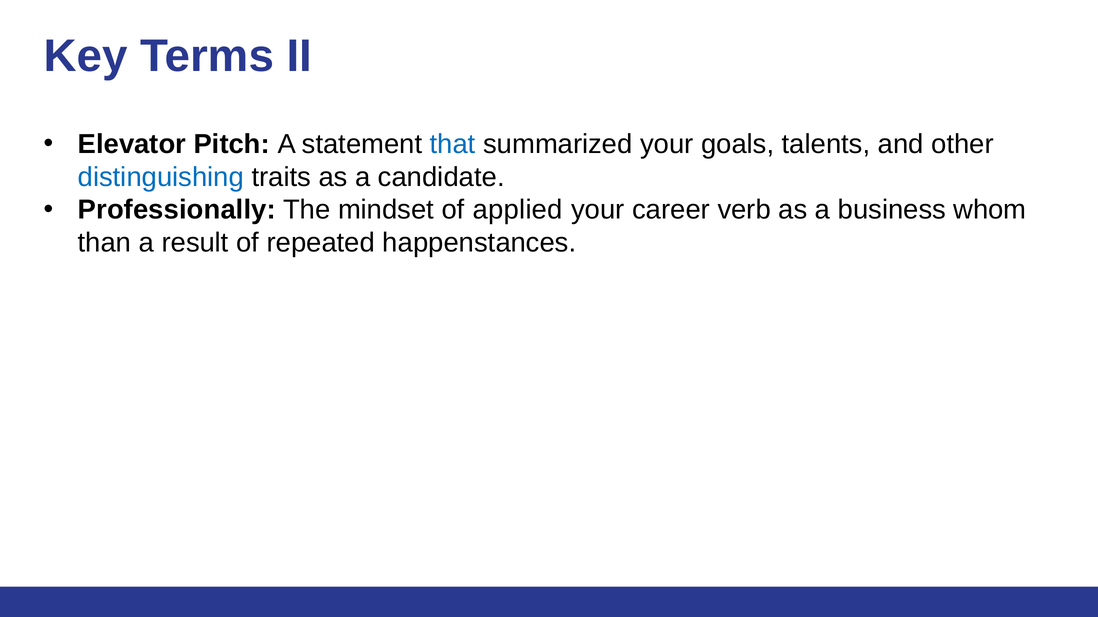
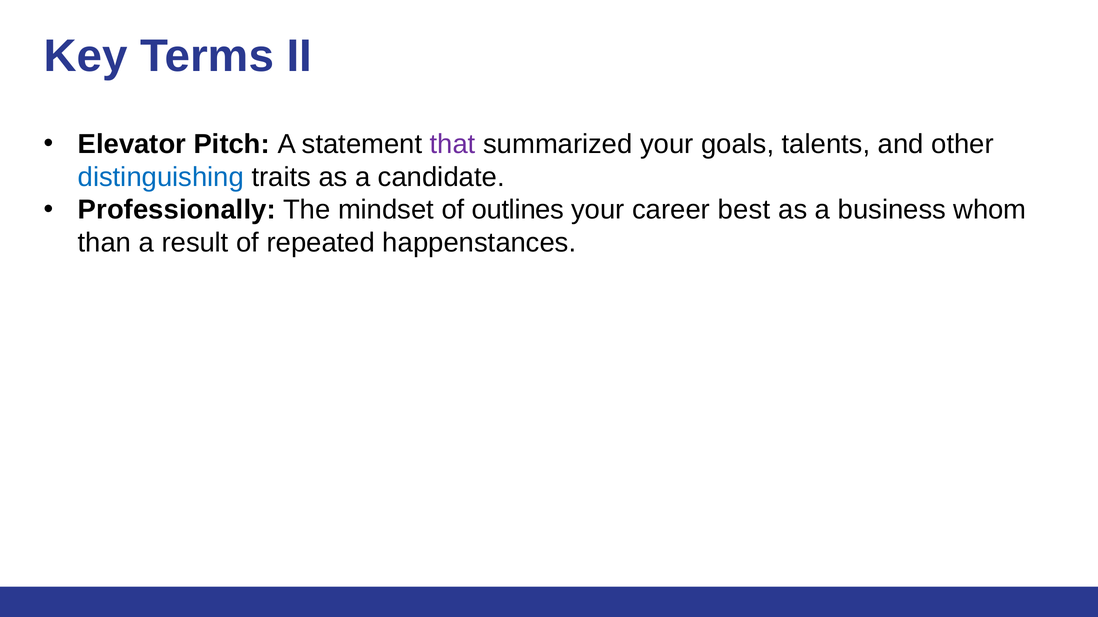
that colour: blue -> purple
applied: applied -> outlines
verb: verb -> best
